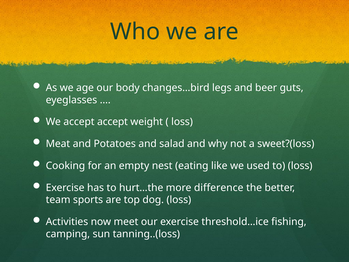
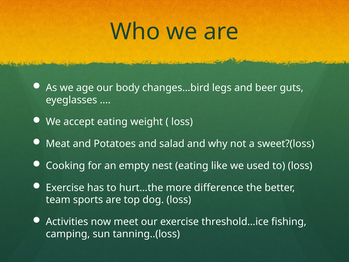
accept accept: accept -> eating
